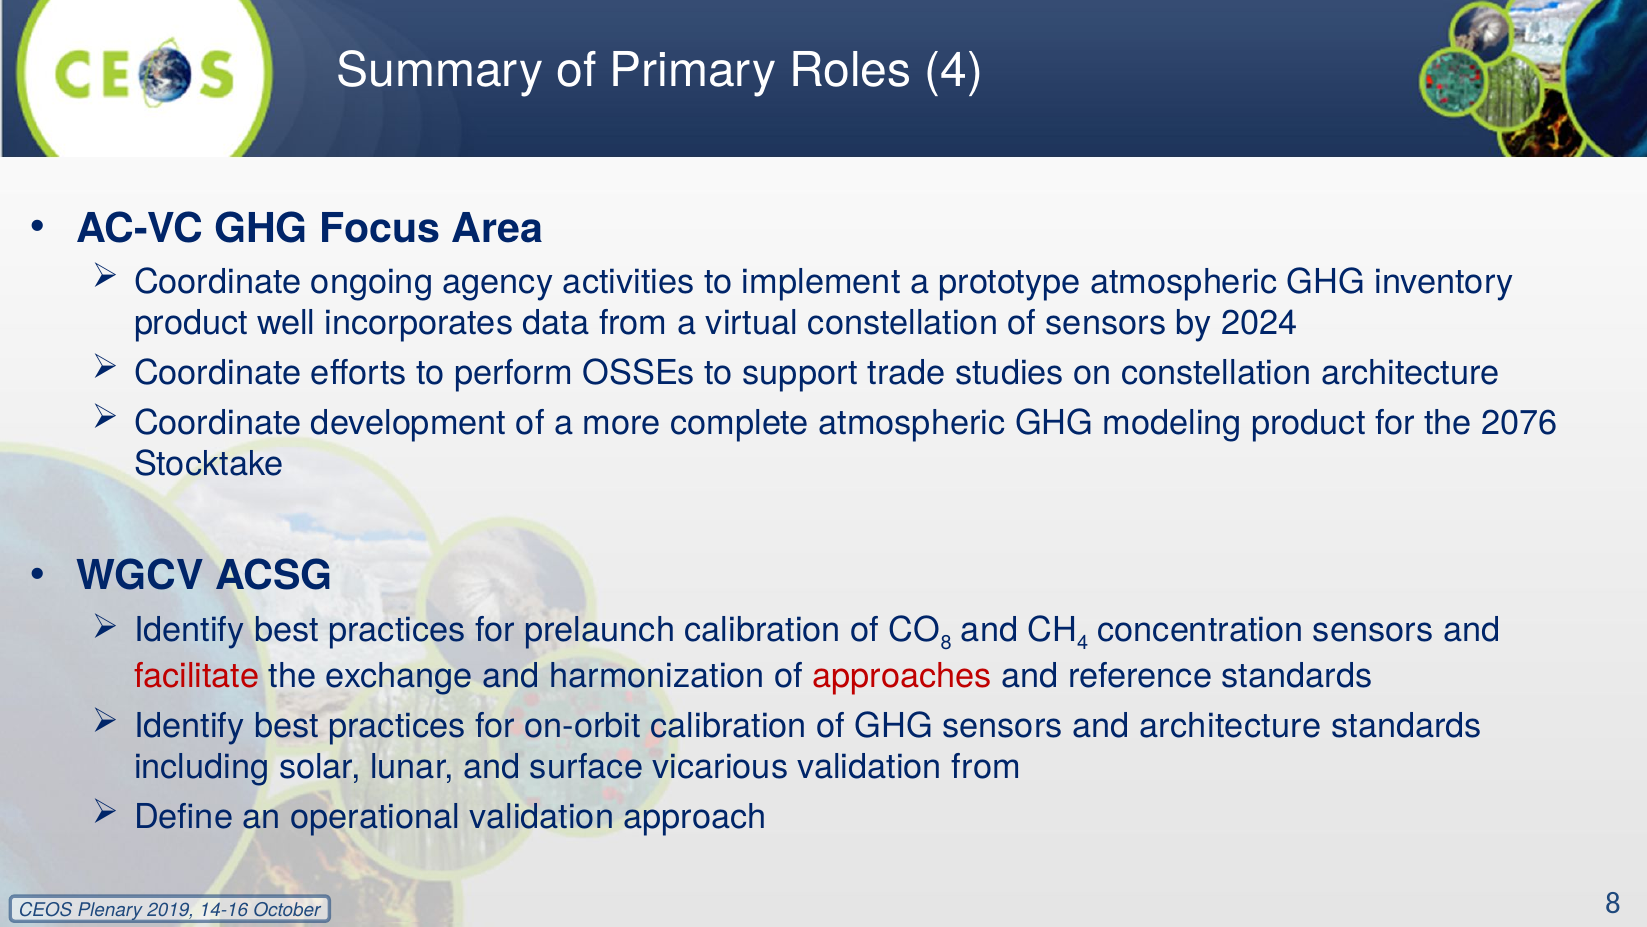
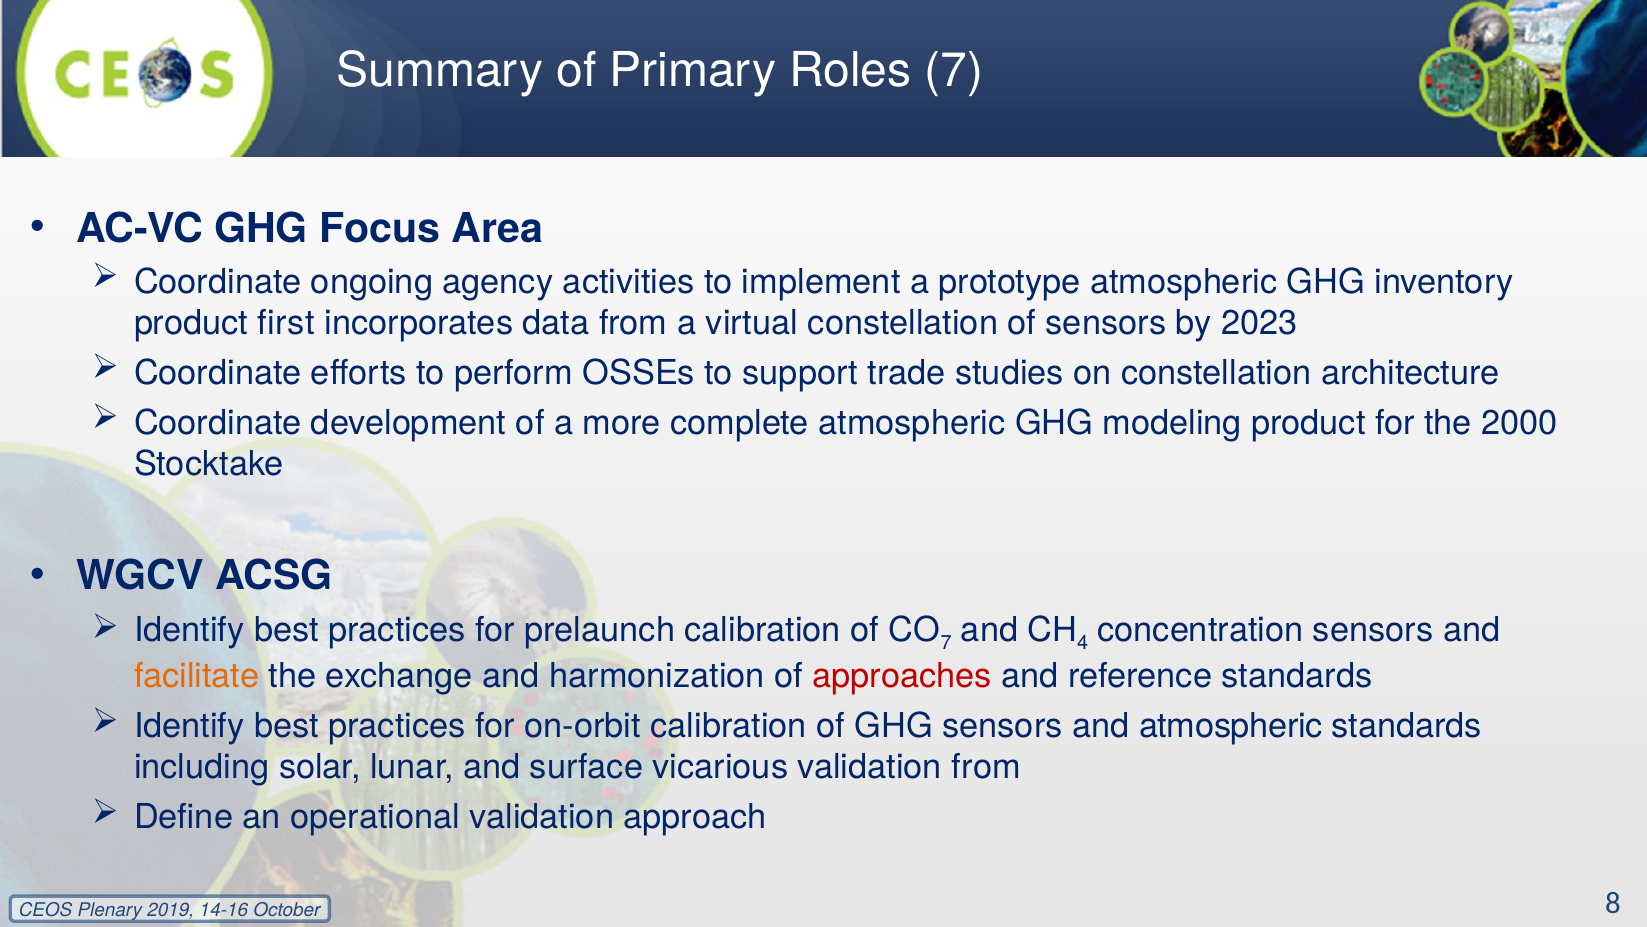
Roles 4: 4 -> 7
well: well -> first
2024: 2024 -> 2023
2076: 2076 -> 2000
8 at (946, 643): 8 -> 7
facilitate colour: red -> orange
and architecture: architecture -> atmospheric
